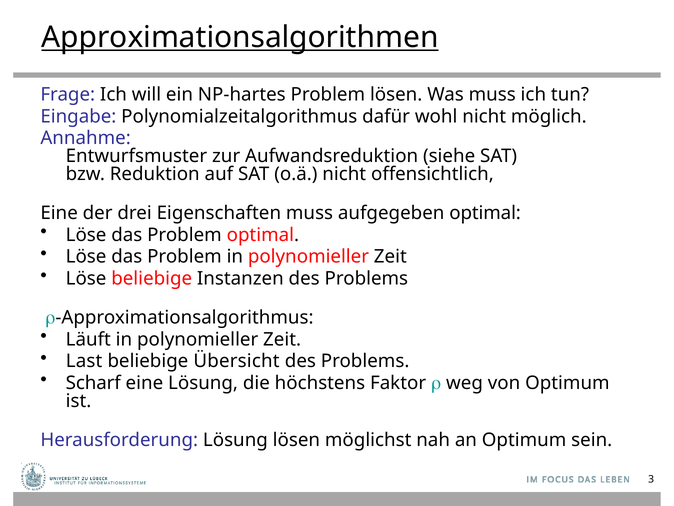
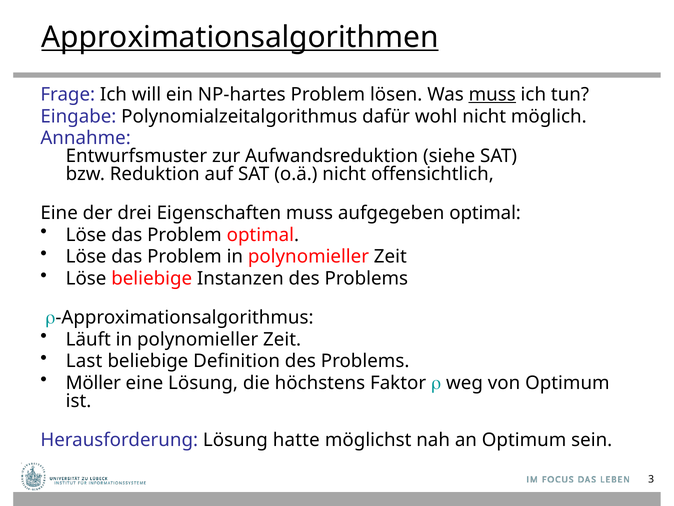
muss at (492, 94) underline: none -> present
Übersicht: Übersicht -> Definition
Scharf: Scharf -> Möller
Lösung lösen: lösen -> hatte
